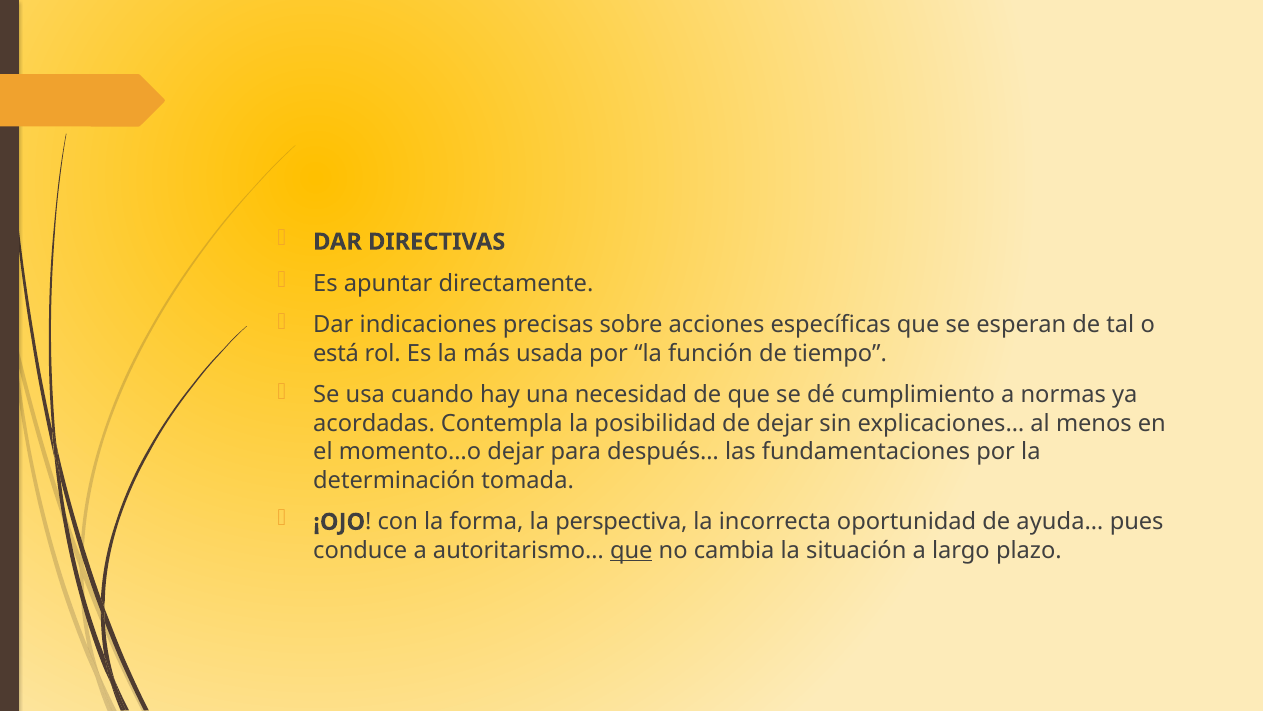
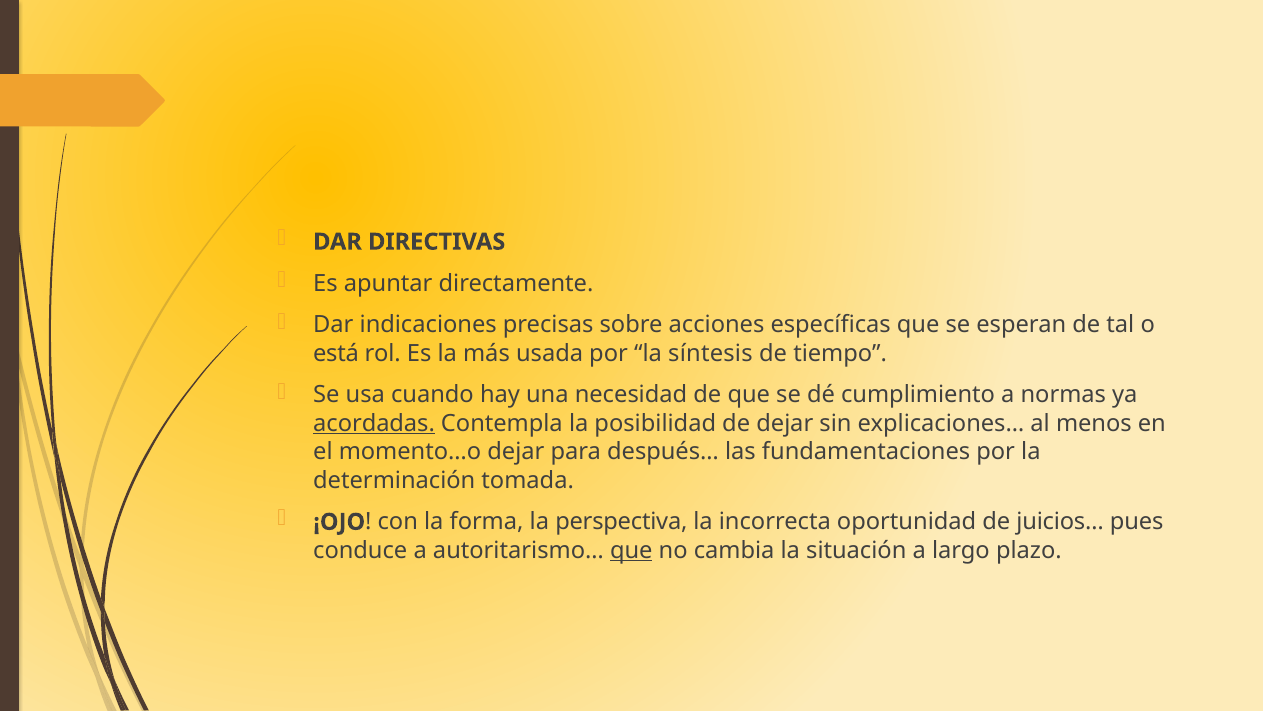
función: función -> síntesis
acordadas underline: none -> present
ayuda…: ayuda… -> juicios…
